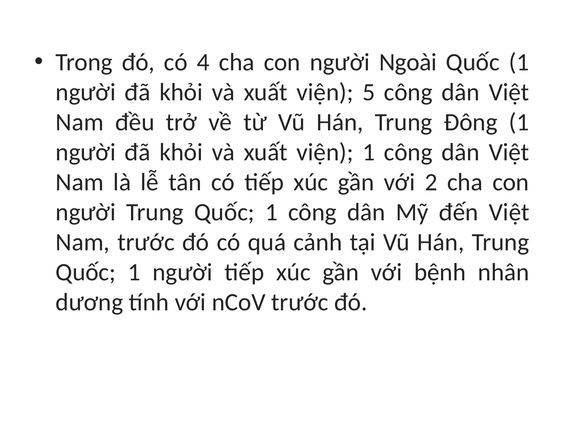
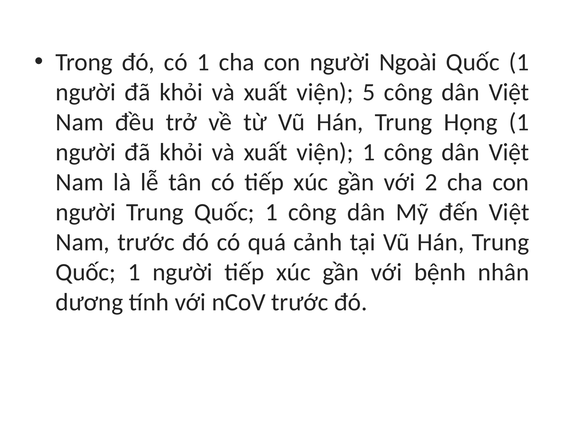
có 4: 4 -> 1
Đông: Đông -> Họng
